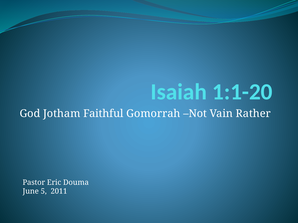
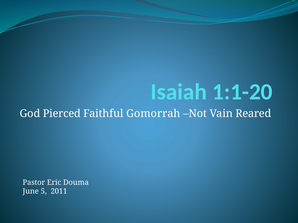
Jotham: Jotham -> Pierced
Rather: Rather -> Reared
